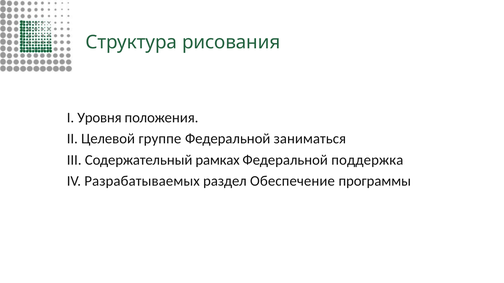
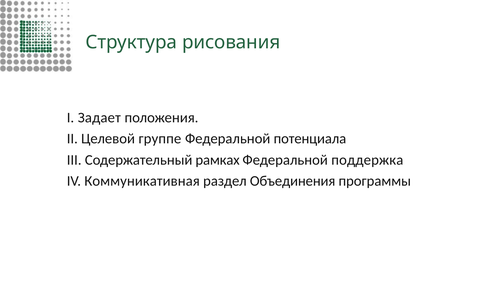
Уровня: Уровня -> Задает
заниматься: заниматься -> потенциала
Разрабатываемых: Разрабатываемых -> Коммуникативная
Обеспечение: Обеспечение -> Объединения
